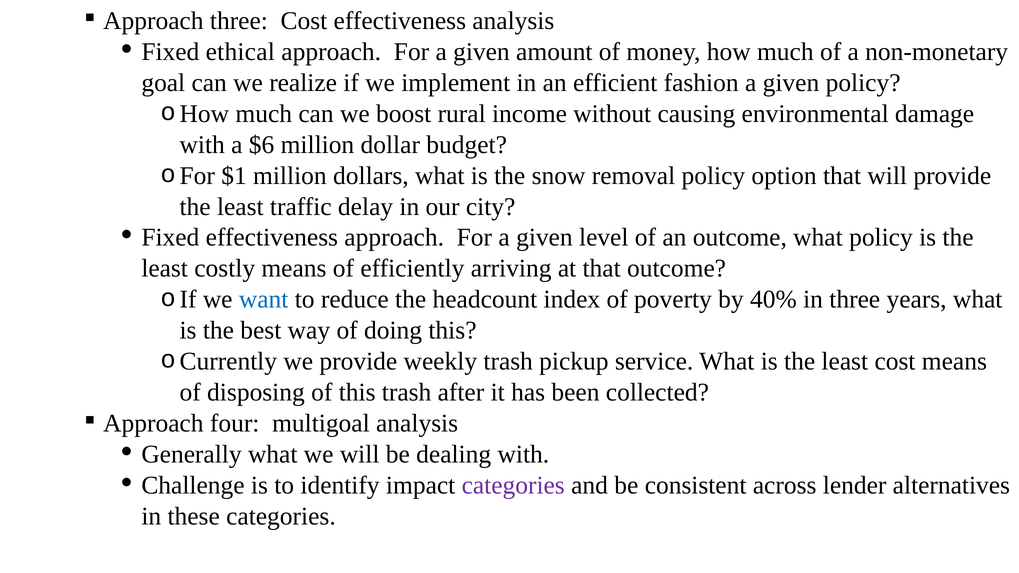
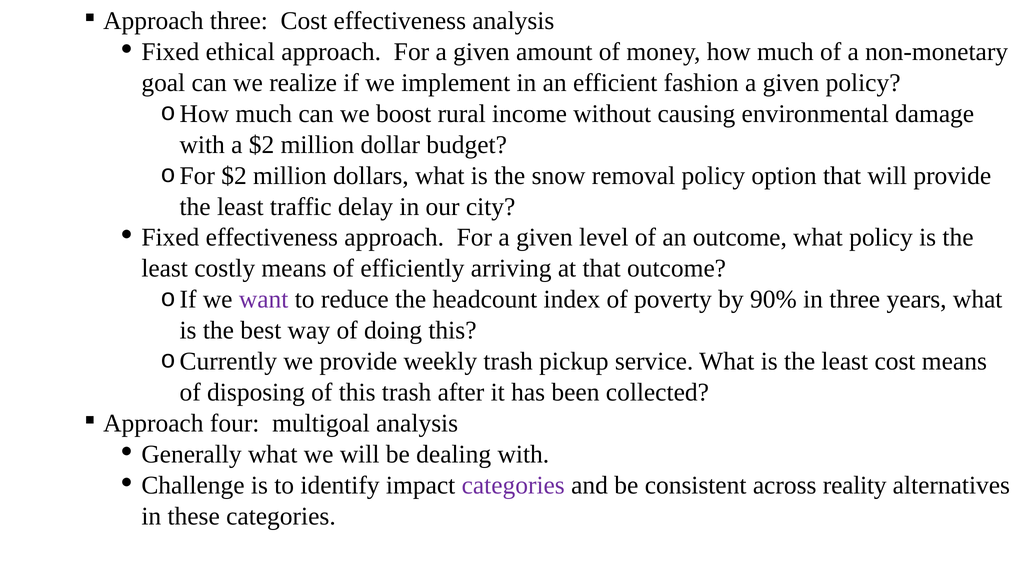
a $6: $6 -> $2
$1 at (234, 176): $1 -> $2
want colour: blue -> purple
40%: 40% -> 90%
lender: lender -> reality
